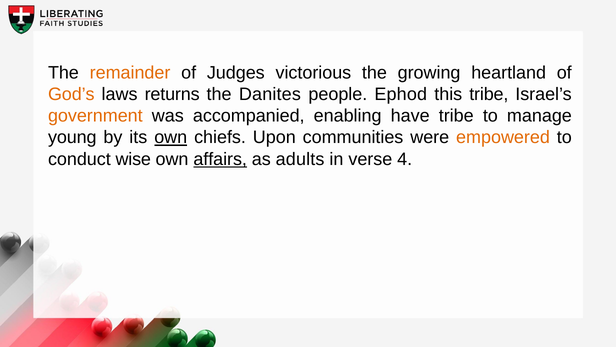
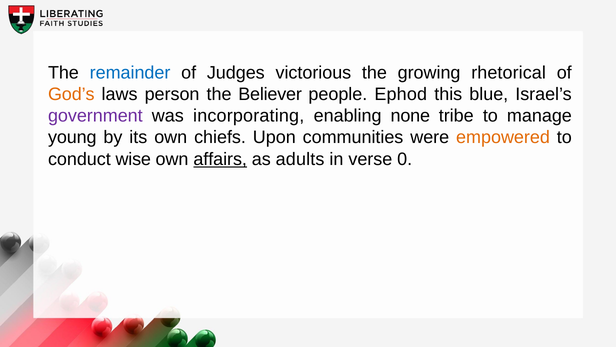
remainder colour: orange -> blue
heartland: heartland -> rhetorical
returns: returns -> person
Danites: Danites -> Believer
this tribe: tribe -> blue
government colour: orange -> purple
accompanied: accompanied -> incorporating
have: have -> none
own at (171, 137) underline: present -> none
4: 4 -> 0
